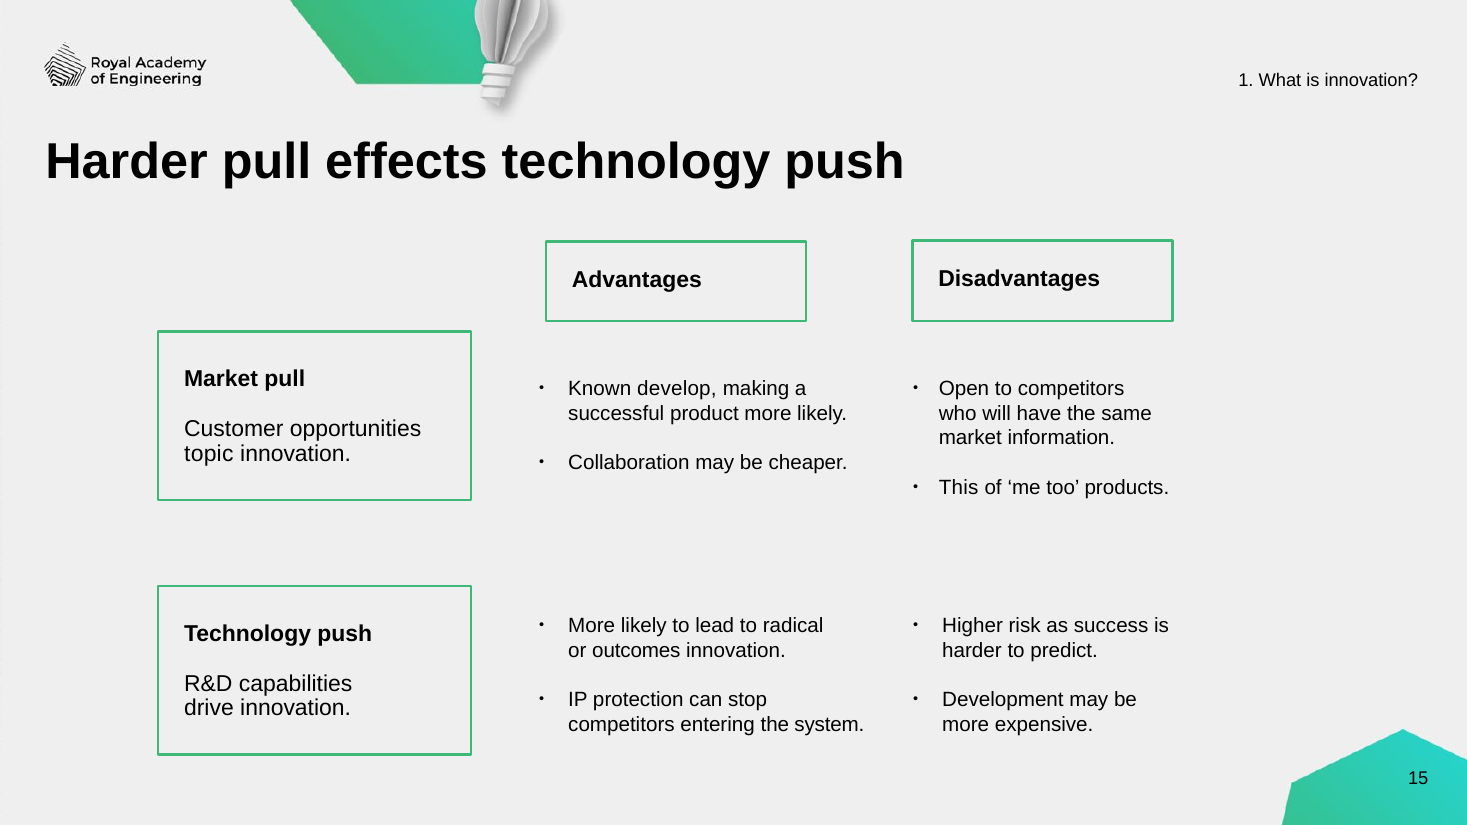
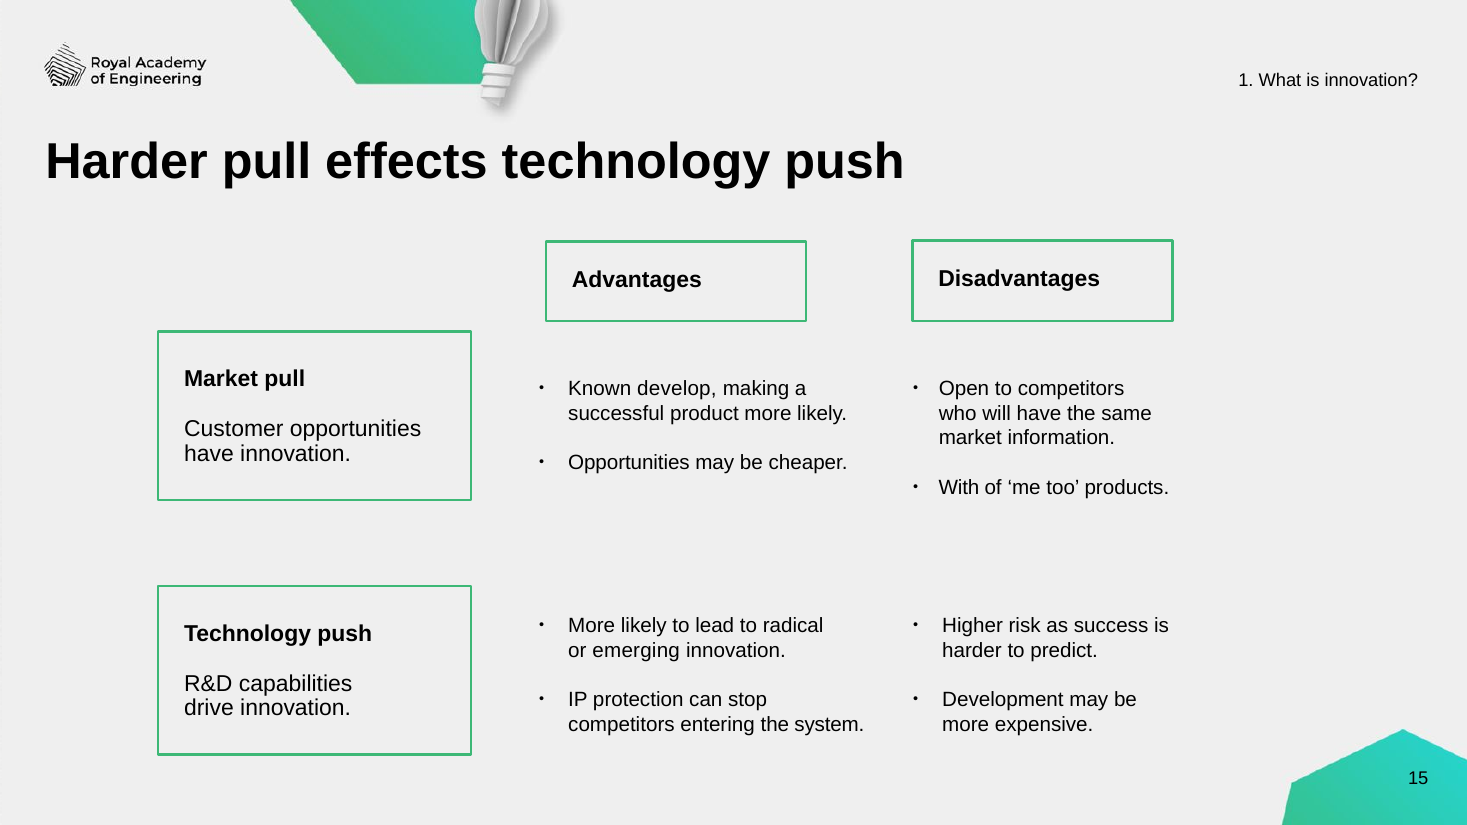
topic at (209, 454): topic -> have
Collaboration at (629, 463): Collaboration -> Opportunities
This: This -> With
outcomes: outcomes -> emerging
